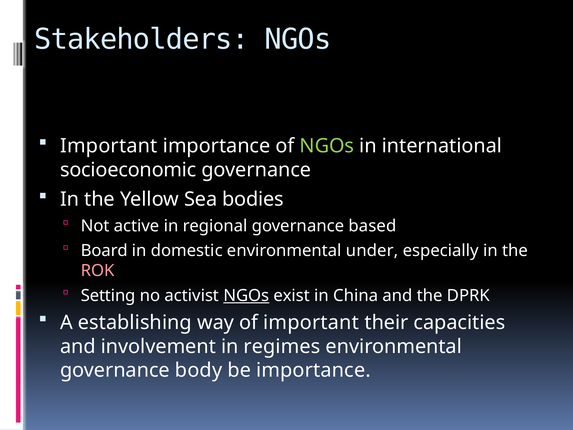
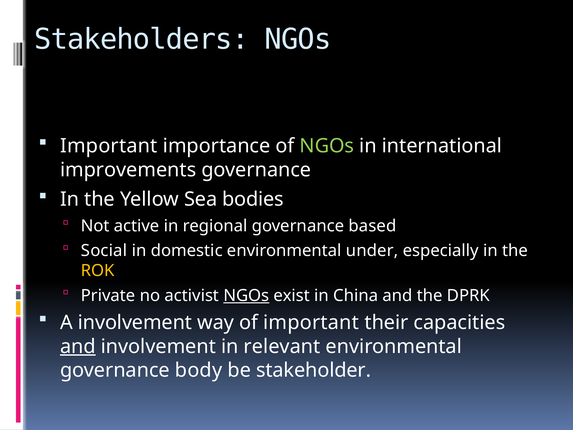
socioeconomic: socioeconomic -> improvements
Board: Board -> Social
ROK colour: pink -> yellow
Setting: Setting -> Private
A establishing: establishing -> involvement
and at (78, 346) underline: none -> present
regimes: regimes -> relevant
be importance: importance -> stakeholder
